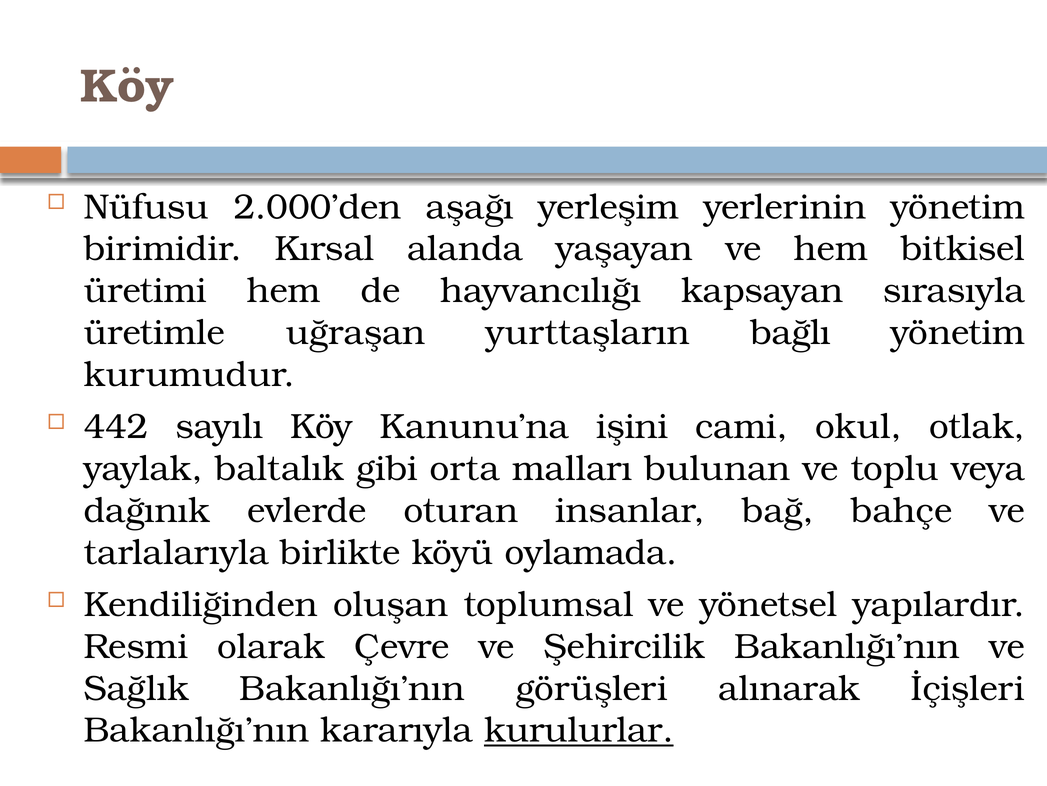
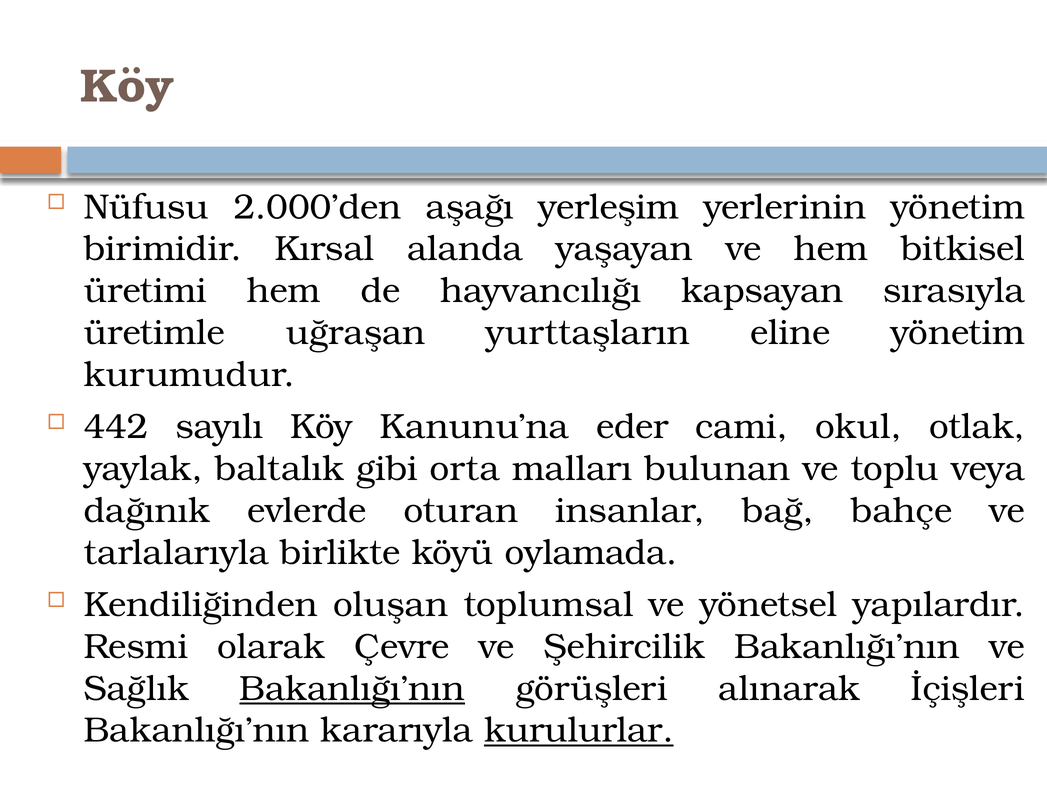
bağlı: bağlı -> eline
işini: işini -> eder
Bakanlığı’nın at (352, 688) underline: none -> present
